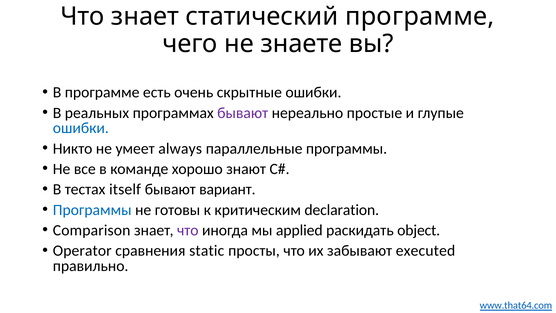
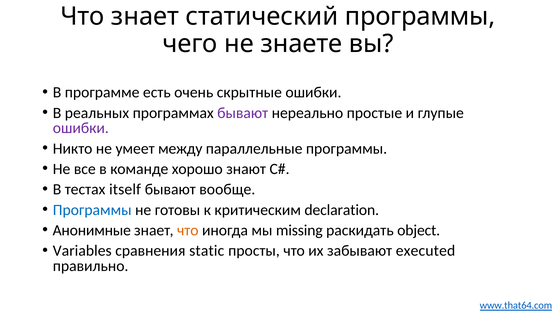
статический программе: программе -> программы
ошибки at (81, 128) colour: blue -> purple
always: always -> между
вариант: вариант -> вообще
Comparison: Comparison -> Анонимные
что at (188, 230) colour: purple -> orange
applied: applied -> missing
Operator: Operator -> Variables
